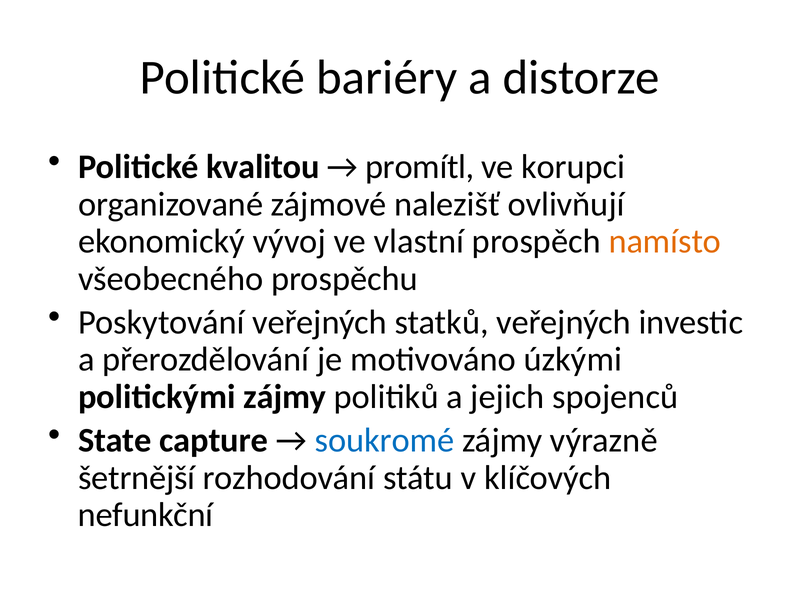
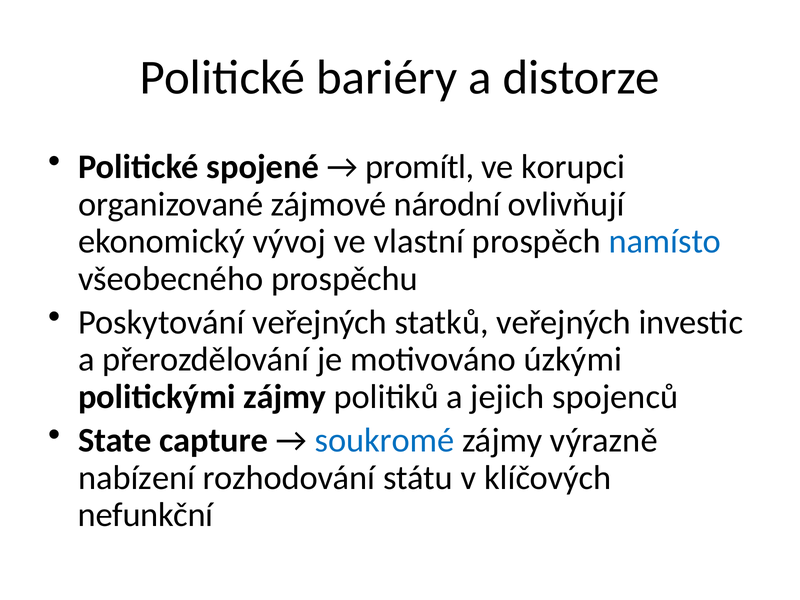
kvalitou: kvalitou -> spojené
nalezišť: nalezišť -> národní
namísto colour: orange -> blue
šetrnější: šetrnější -> nabízení
